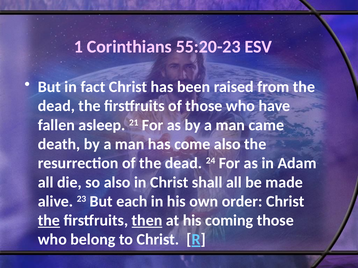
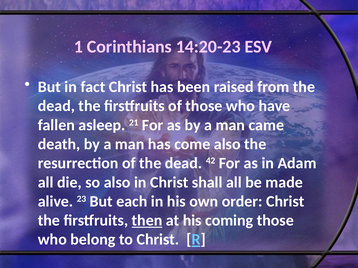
55:20-23: 55:20-23 -> 14:20-23
24: 24 -> 42
the at (49, 221) underline: present -> none
